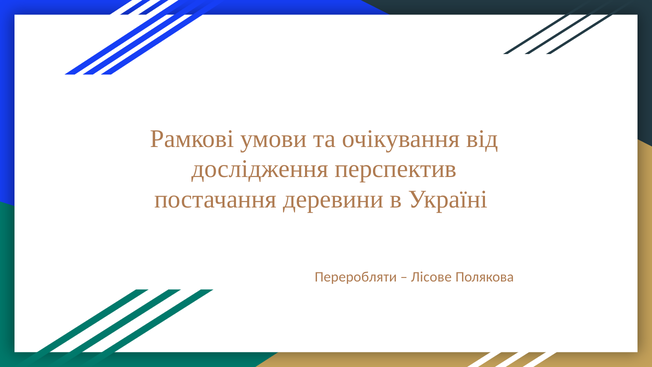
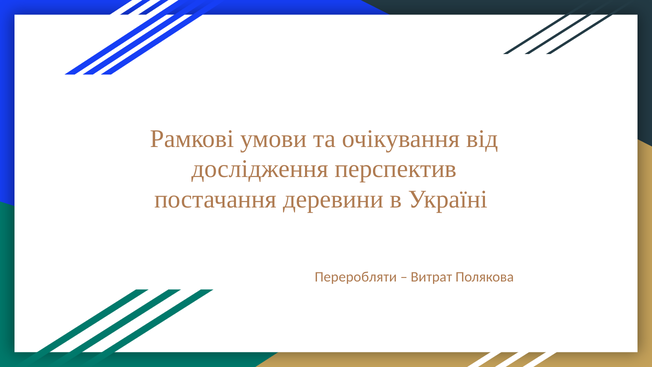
Лісове: Лісове -> Витрат
